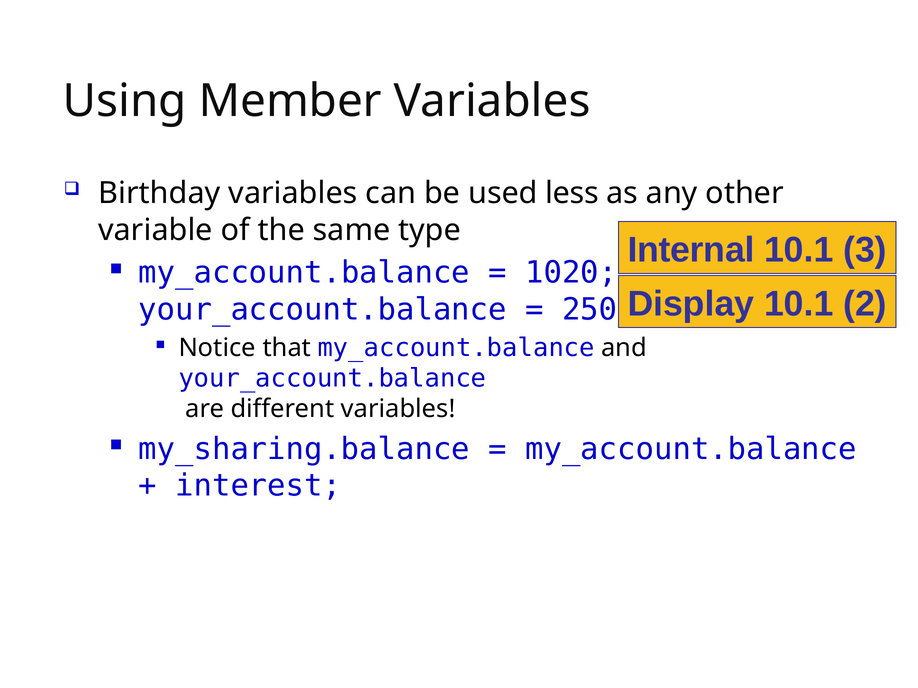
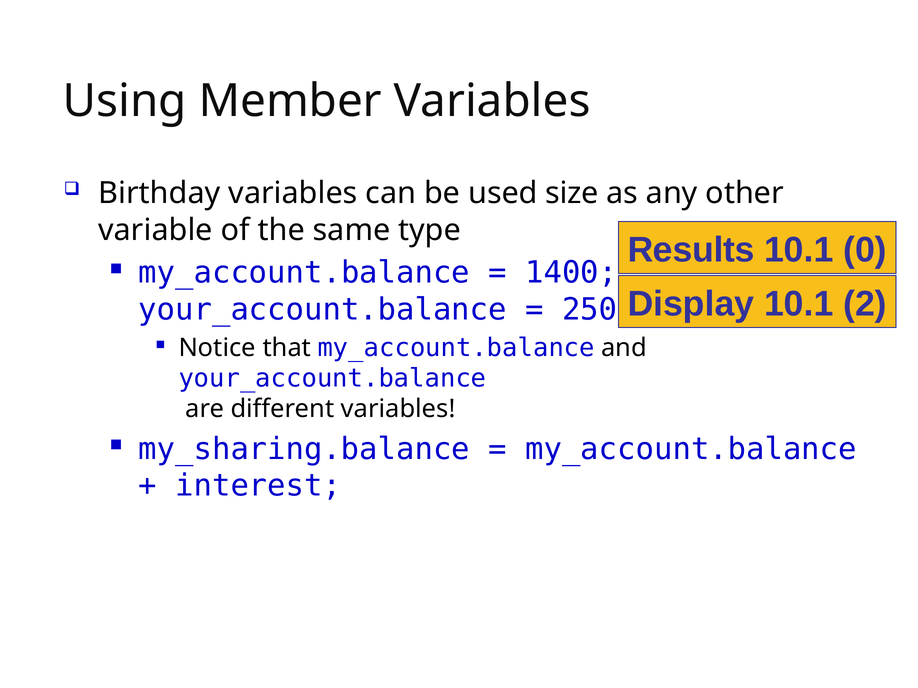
less: less -> size
Internal: Internal -> Results
3: 3 -> 0
1020: 1020 -> 1400
